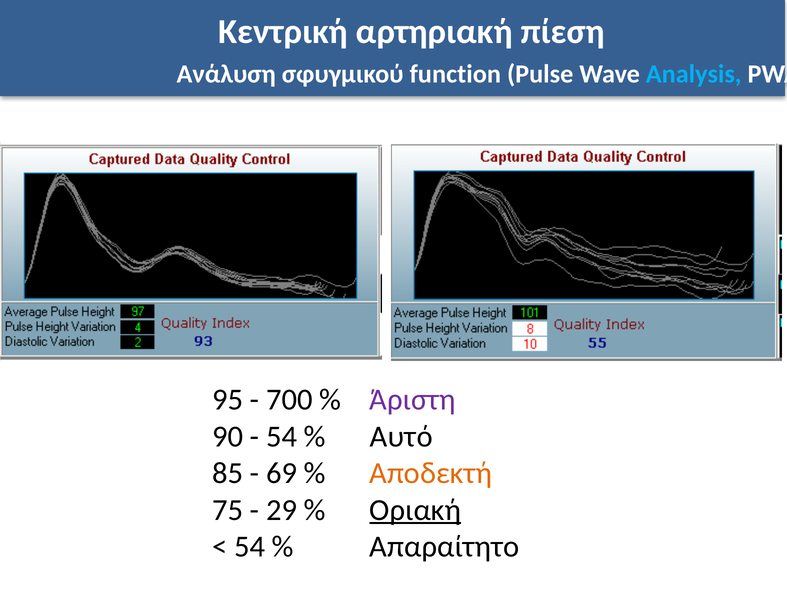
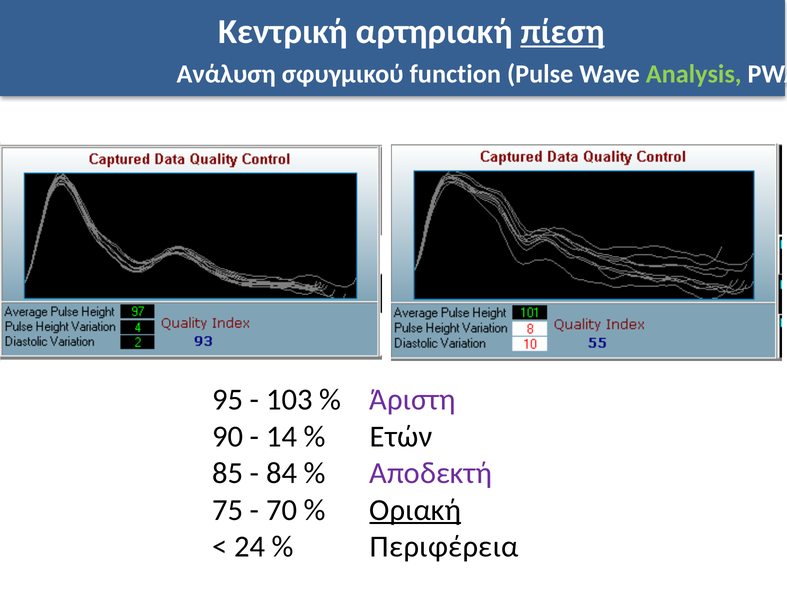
πίεση underline: none -> present
Analysis colour: light blue -> light green
700: 700 -> 103
54 at (282, 437): 54 -> 14
Αυτό: Αυτό -> Ετών
69: 69 -> 84
Αποδεκτή colour: orange -> purple
29: 29 -> 70
54 at (250, 547): 54 -> 24
Απαραίτητο: Απαραίτητο -> Περιφέρεια
